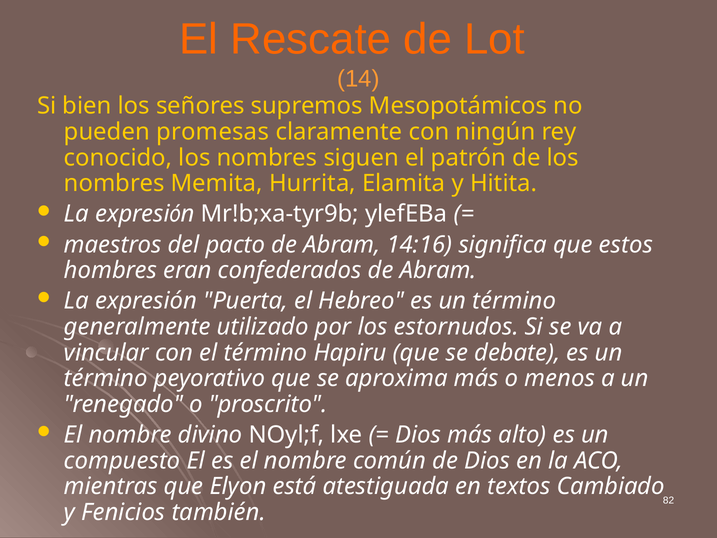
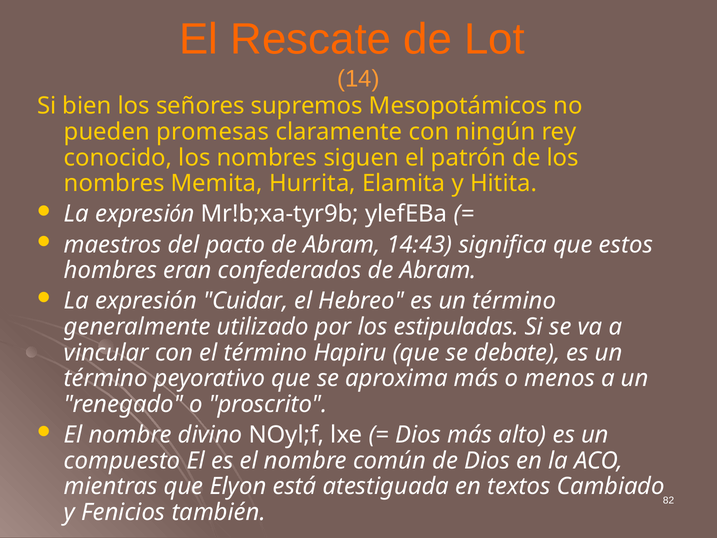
14:16: 14:16 -> 14:43
Puerta: Puerta -> Cuidar
estornudos: estornudos -> estipuladas
